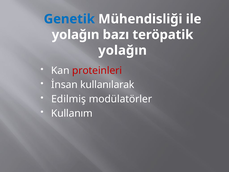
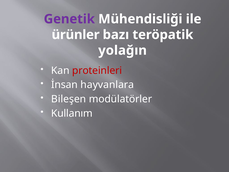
Genetik colour: blue -> purple
yolağın at (76, 35): yolağın -> ürünler
kullanılarak: kullanılarak -> hayvanlara
Edilmiş: Edilmiş -> Bileşen
